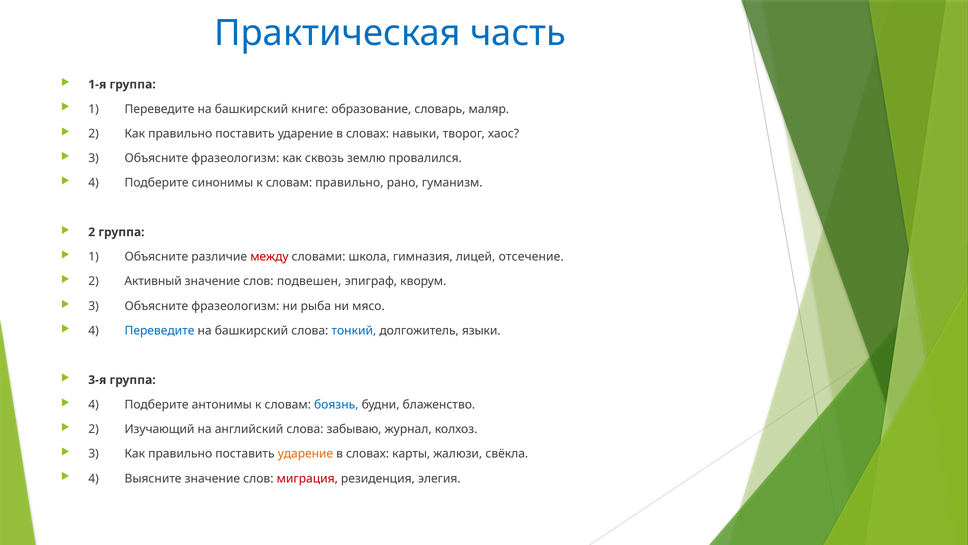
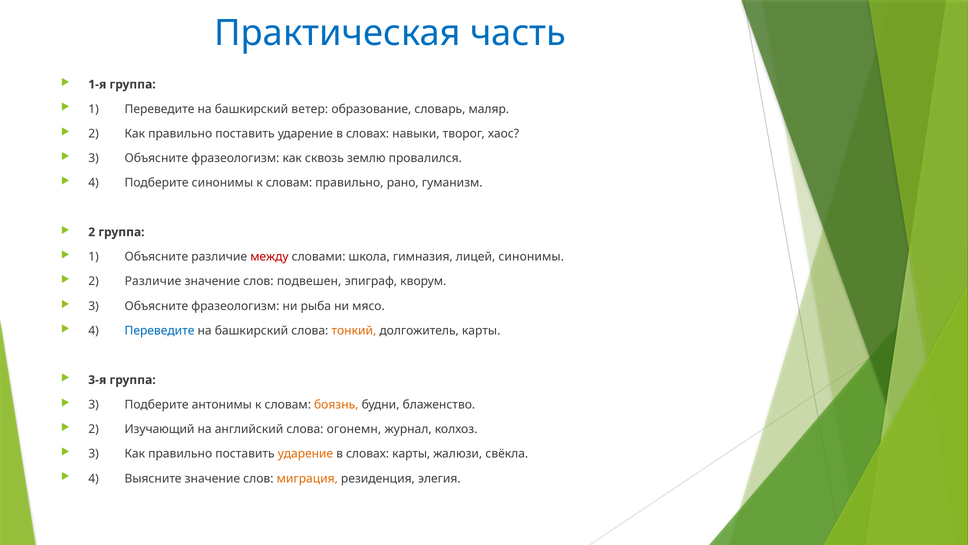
книге: книге -> ветер
лицей отсечение: отсечение -> синонимы
2 Активный: Активный -> Различие
тонкий colour: blue -> orange
долгожитель языки: языки -> карты
4 at (94, 404): 4 -> 3
боязнь colour: blue -> orange
забываю: забываю -> огонемн
миграция colour: red -> orange
